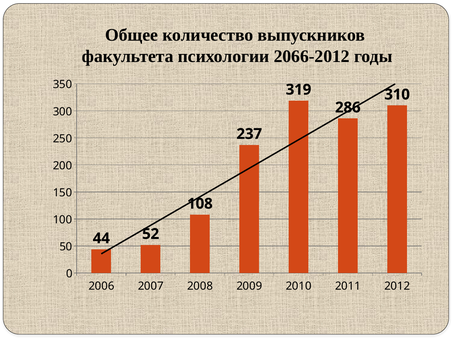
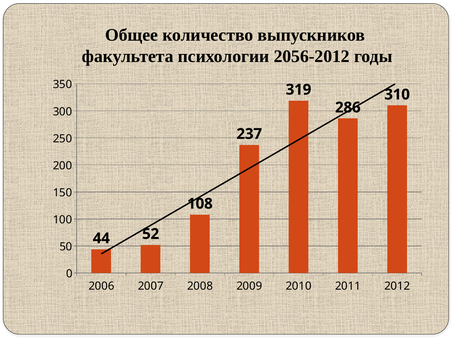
2066-2012: 2066-2012 -> 2056-2012
